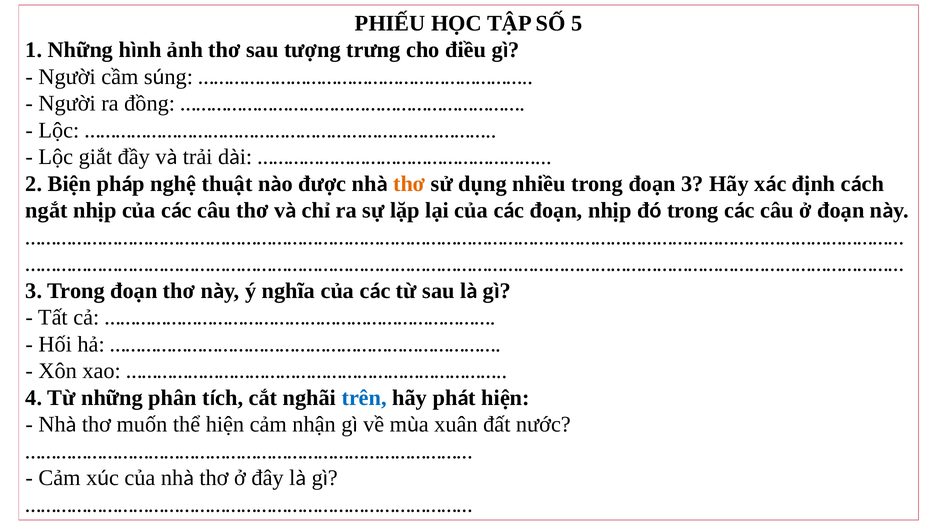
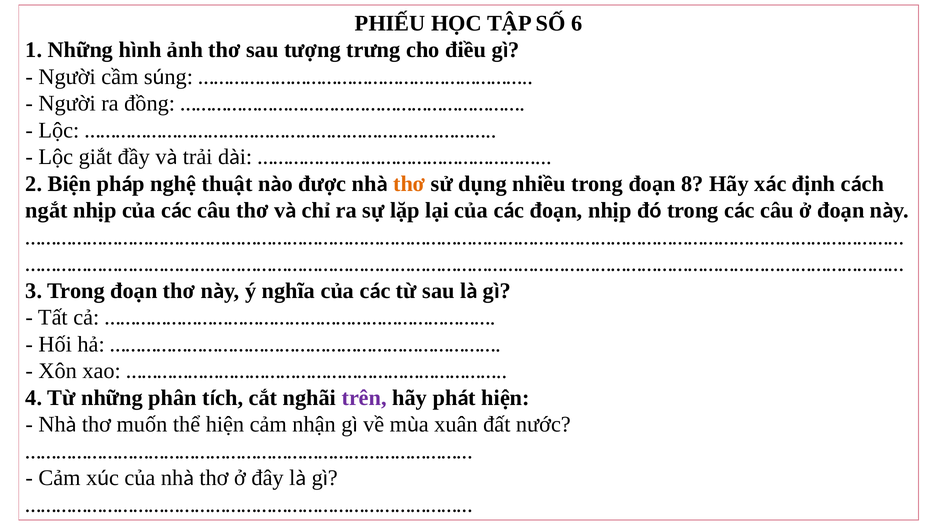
5: 5 -> 6
đoạn 3: 3 -> 8
trên colour: blue -> purple
